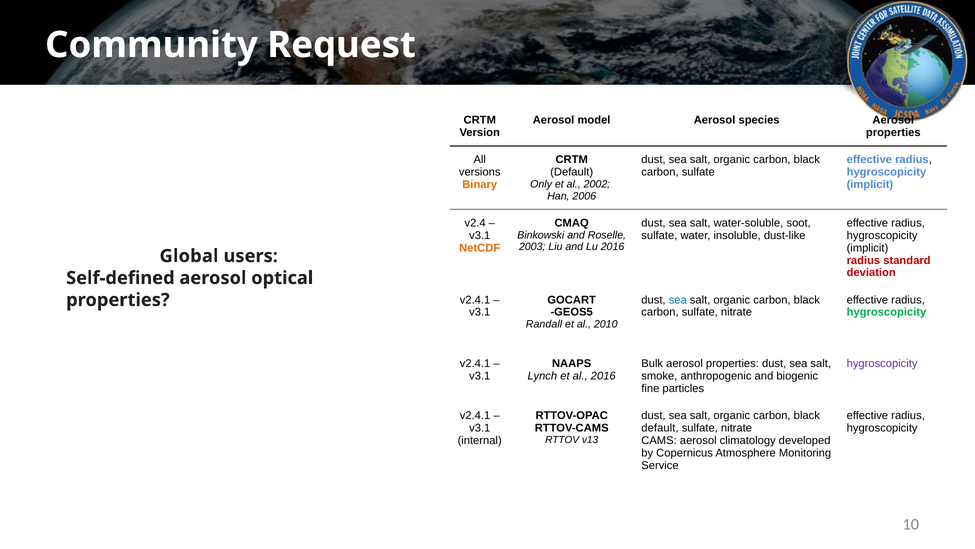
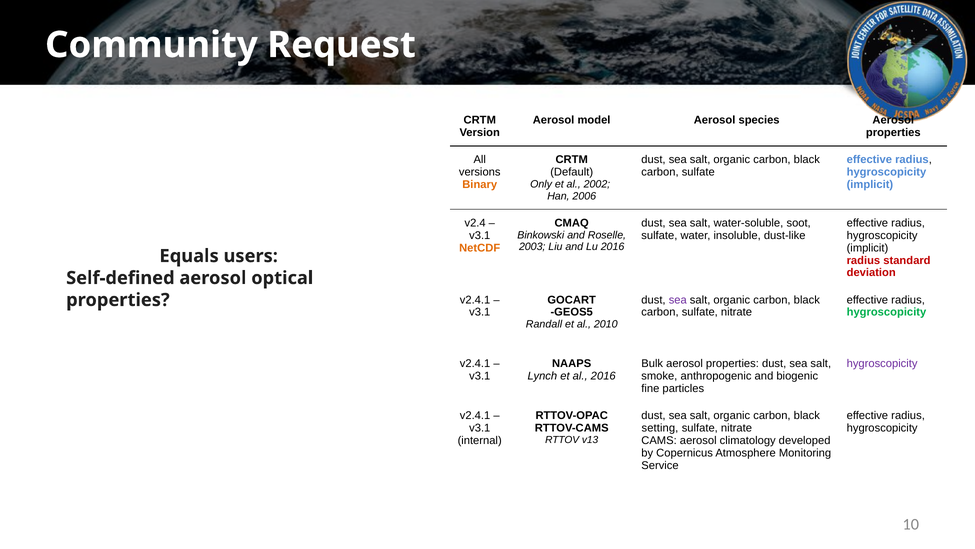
Global: Global -> Equals
sea at (678, 300) colour: blue -> purple
default at (660, 428): default -> setting
